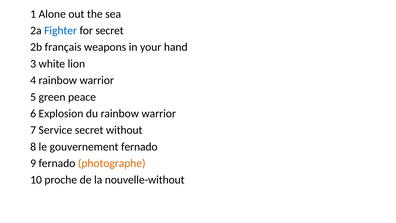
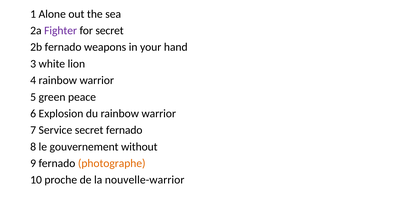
Fighter colour: blue -> purple
2b français: français -> fernado
secret without: without -> fernado
gouvernement fernado: fernado -> without
nouvelle-without: nouvelle-without -> nouvelle-warrior
